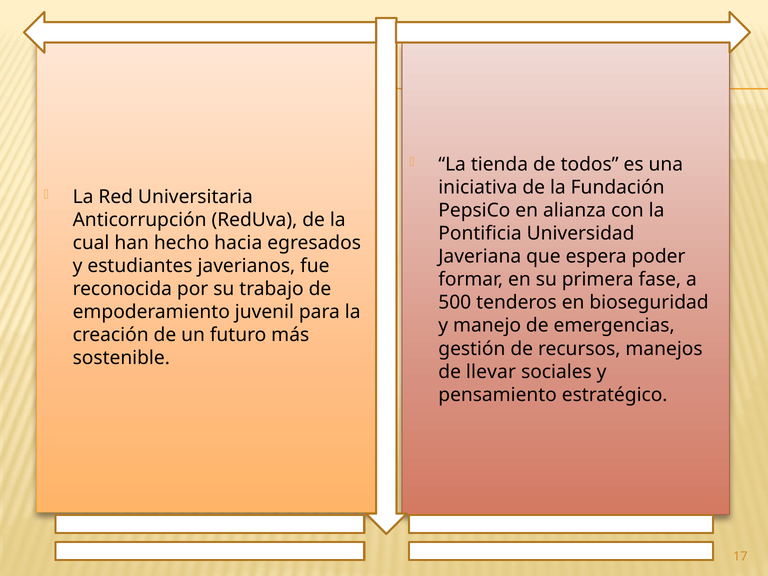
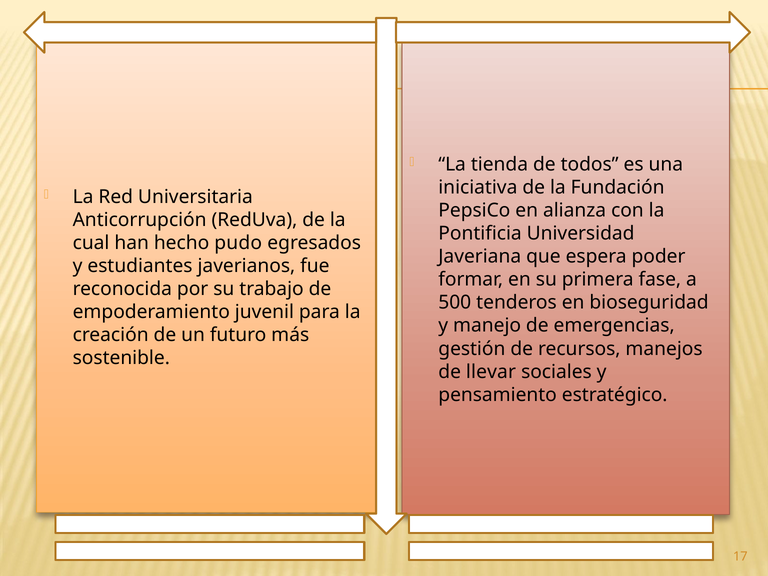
hacia: hacia -> pudo
